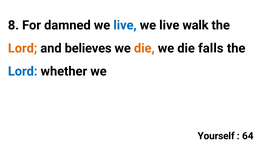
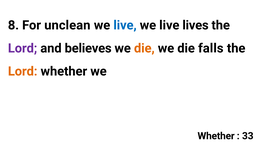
damned: damned -> unclean
walk: walk -> lives
Lord at (23, 48) colour: orange -> purple
Lord at (23, 71) colour: blue -> orange
Yourself at (216, 136): Yourself -> Whether
64: 64 -> 33
